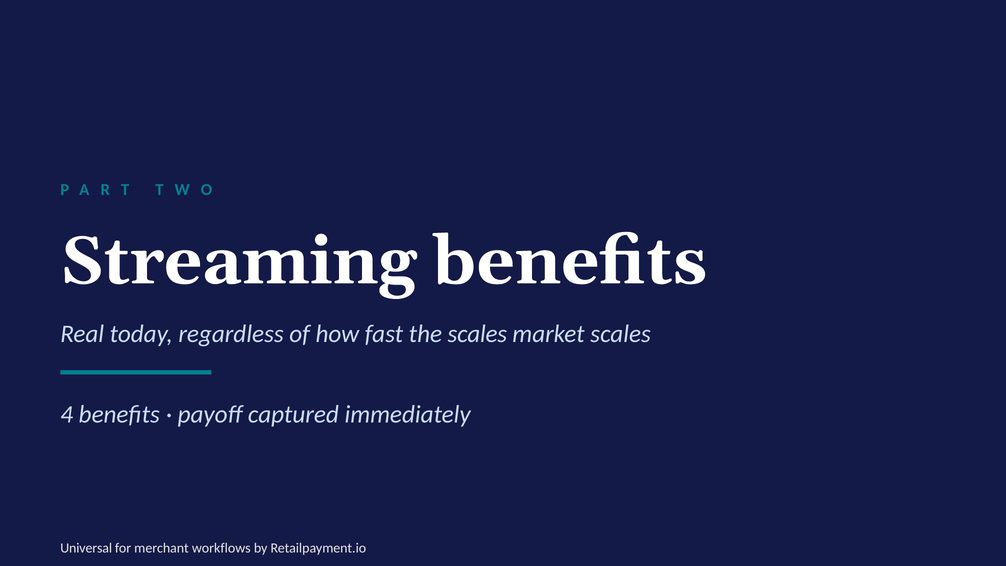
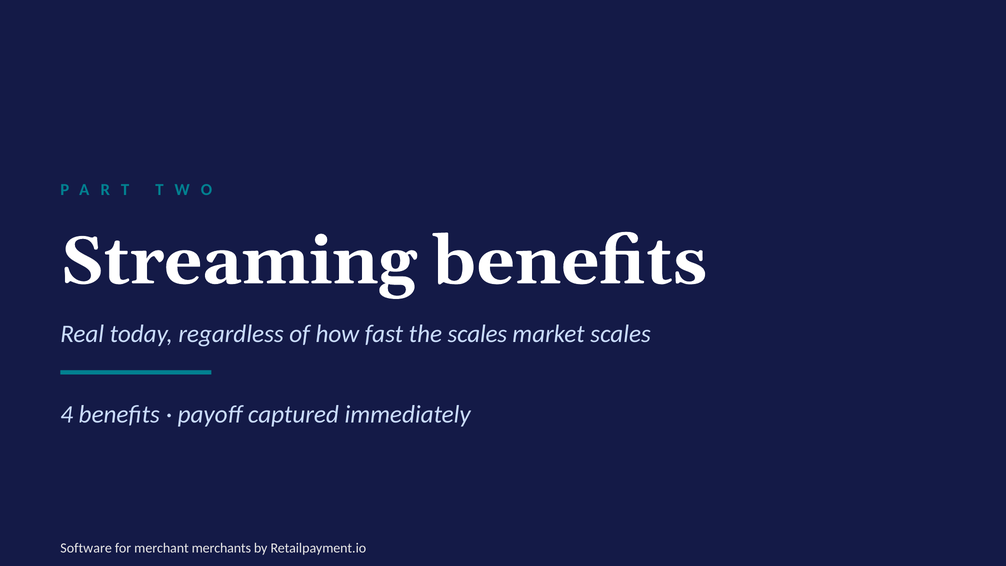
Universal: Universal -> Software
workflows: workflows -> merchants
